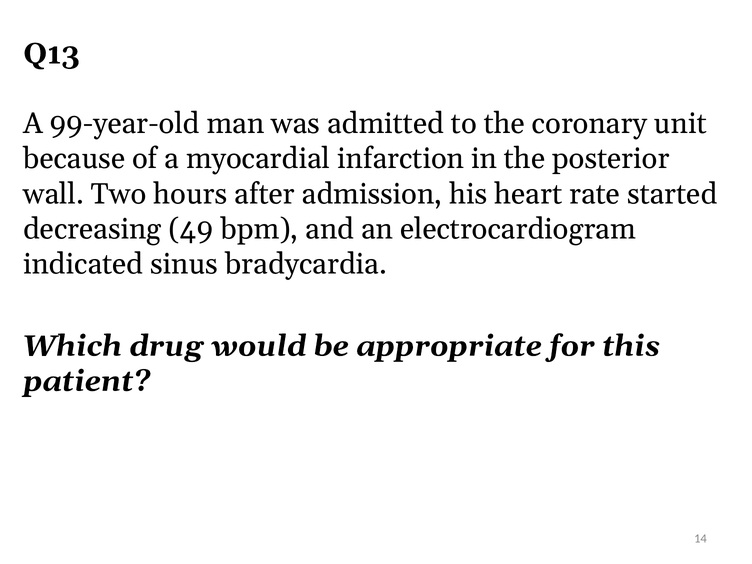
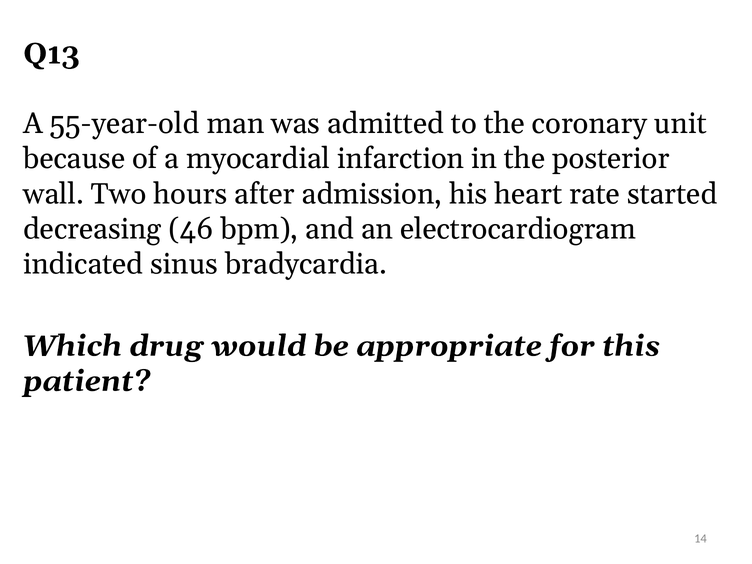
99-year-old: 99-year-old -> 55-year-old
49: 49 -> 46
